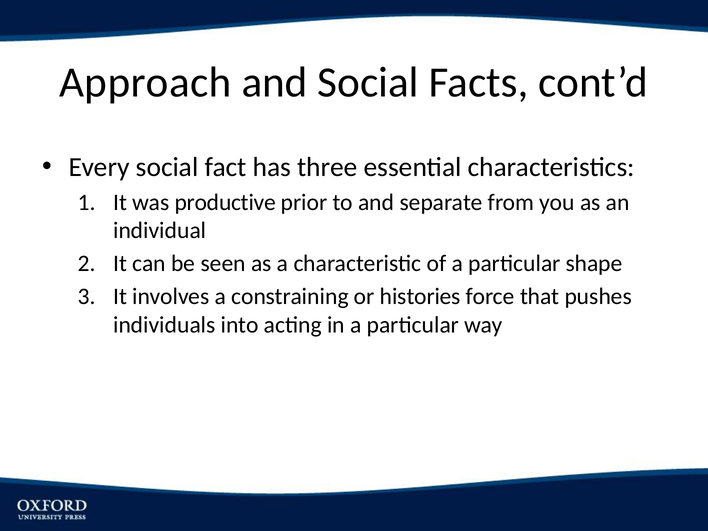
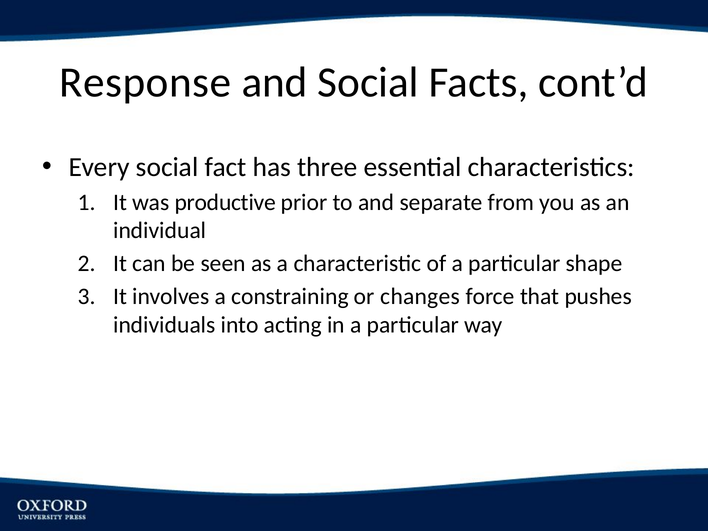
Approach: Approach -> Response
histories: histories -> changes
